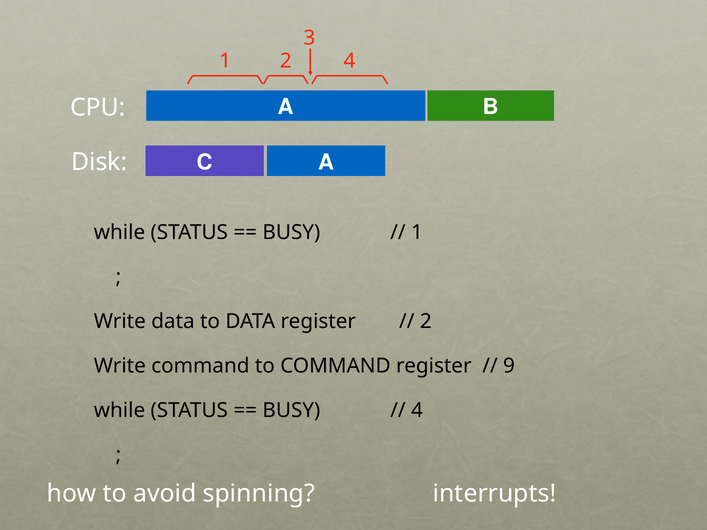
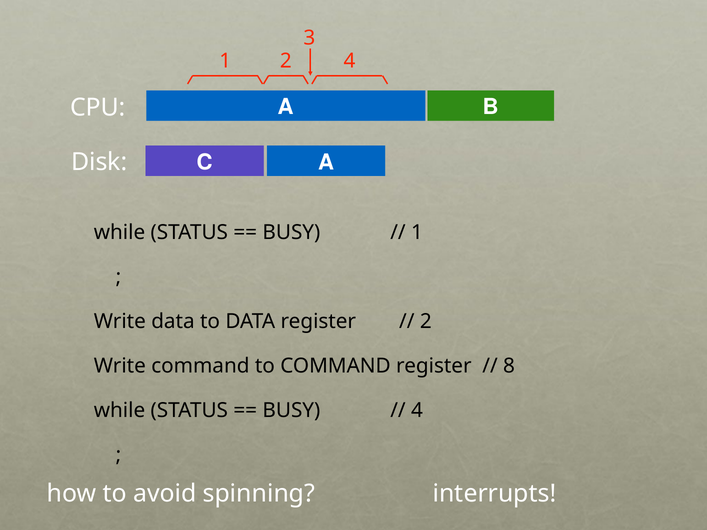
9: 9 -> 8
